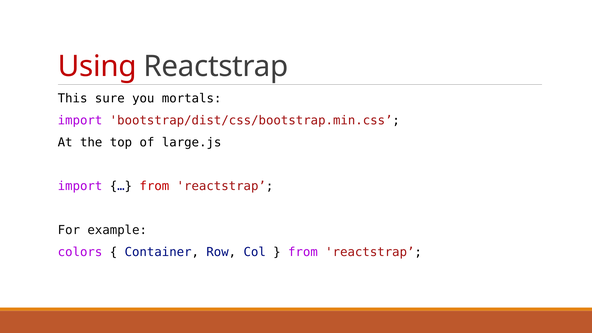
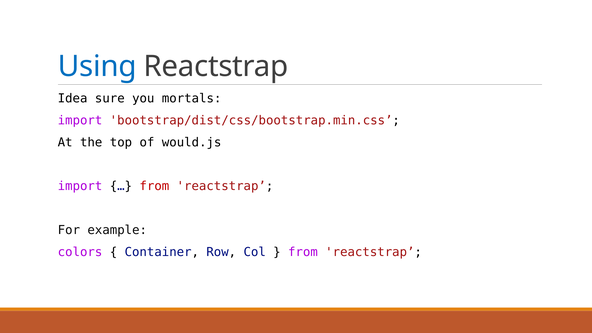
Using colour: red -> blue
This: This -> Idea
large.js: large.js -> would.js
